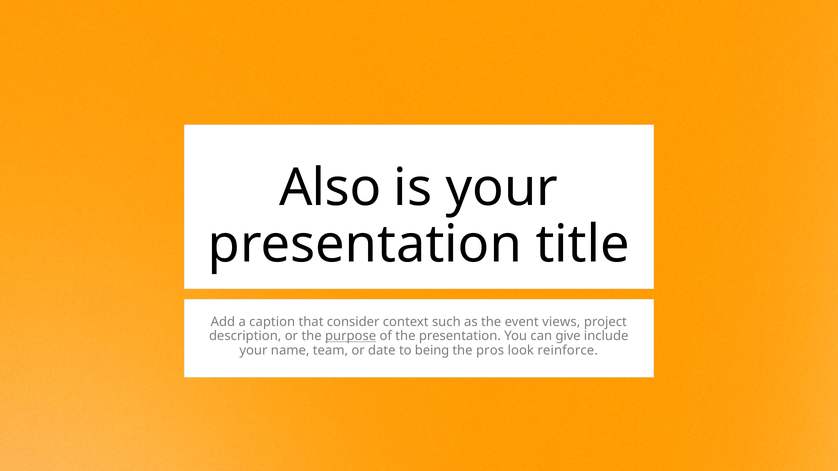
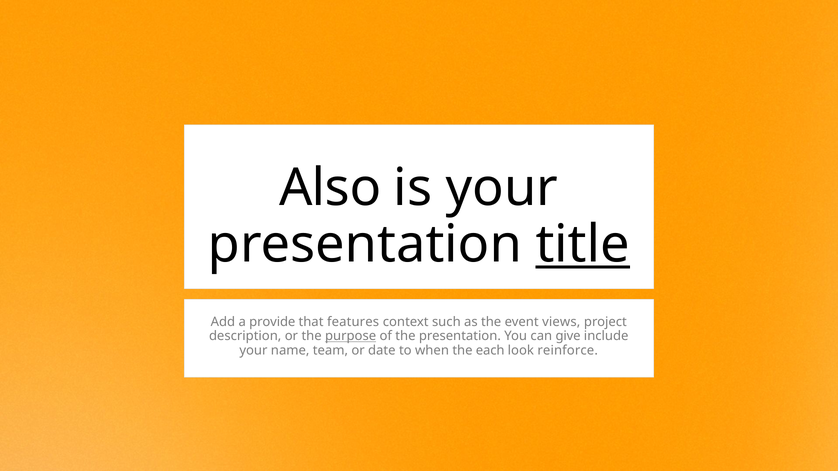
title underline: none -> present
caption: caption -> provide
consider: consider -> features
being: being -> when
pros: pros -> each
